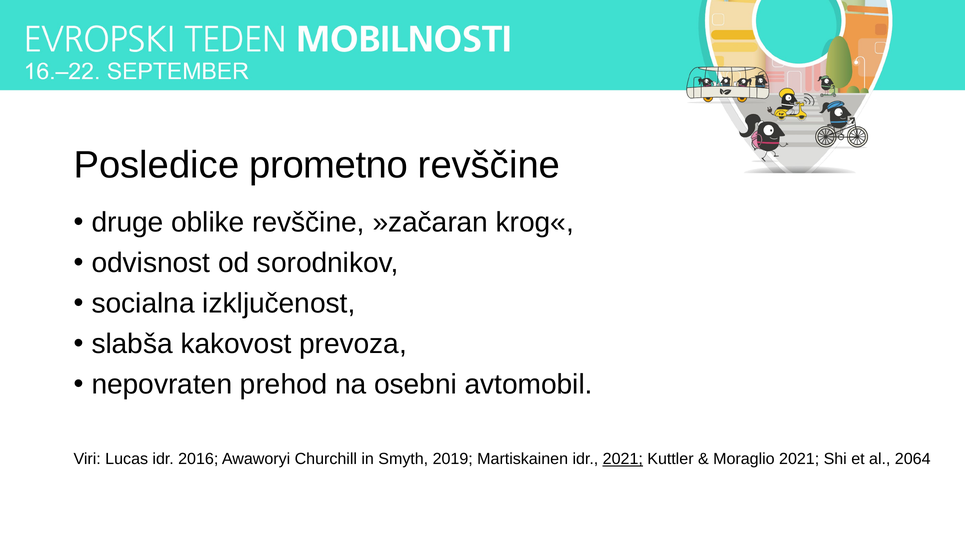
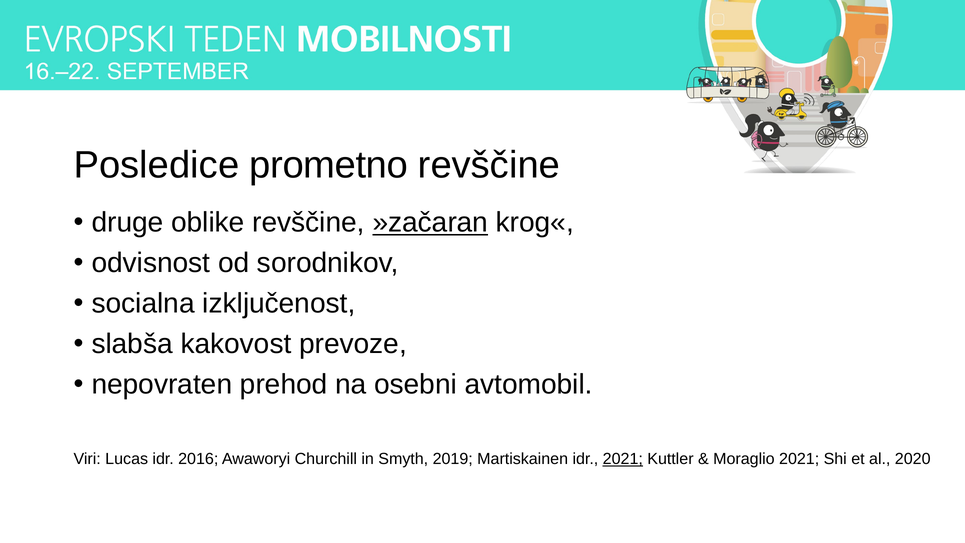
»začaran underline: none -> present
prevoza: prevoza -> prevoze
2064: 2064 -> 2020
